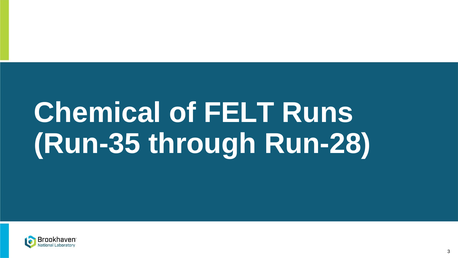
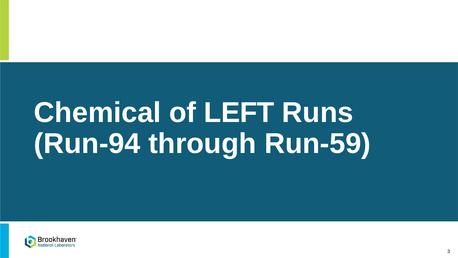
FELT: FELT -> LEFT
Run-35: Run-35 -> Run-94
Run-28: Run-28 -> Run-59
